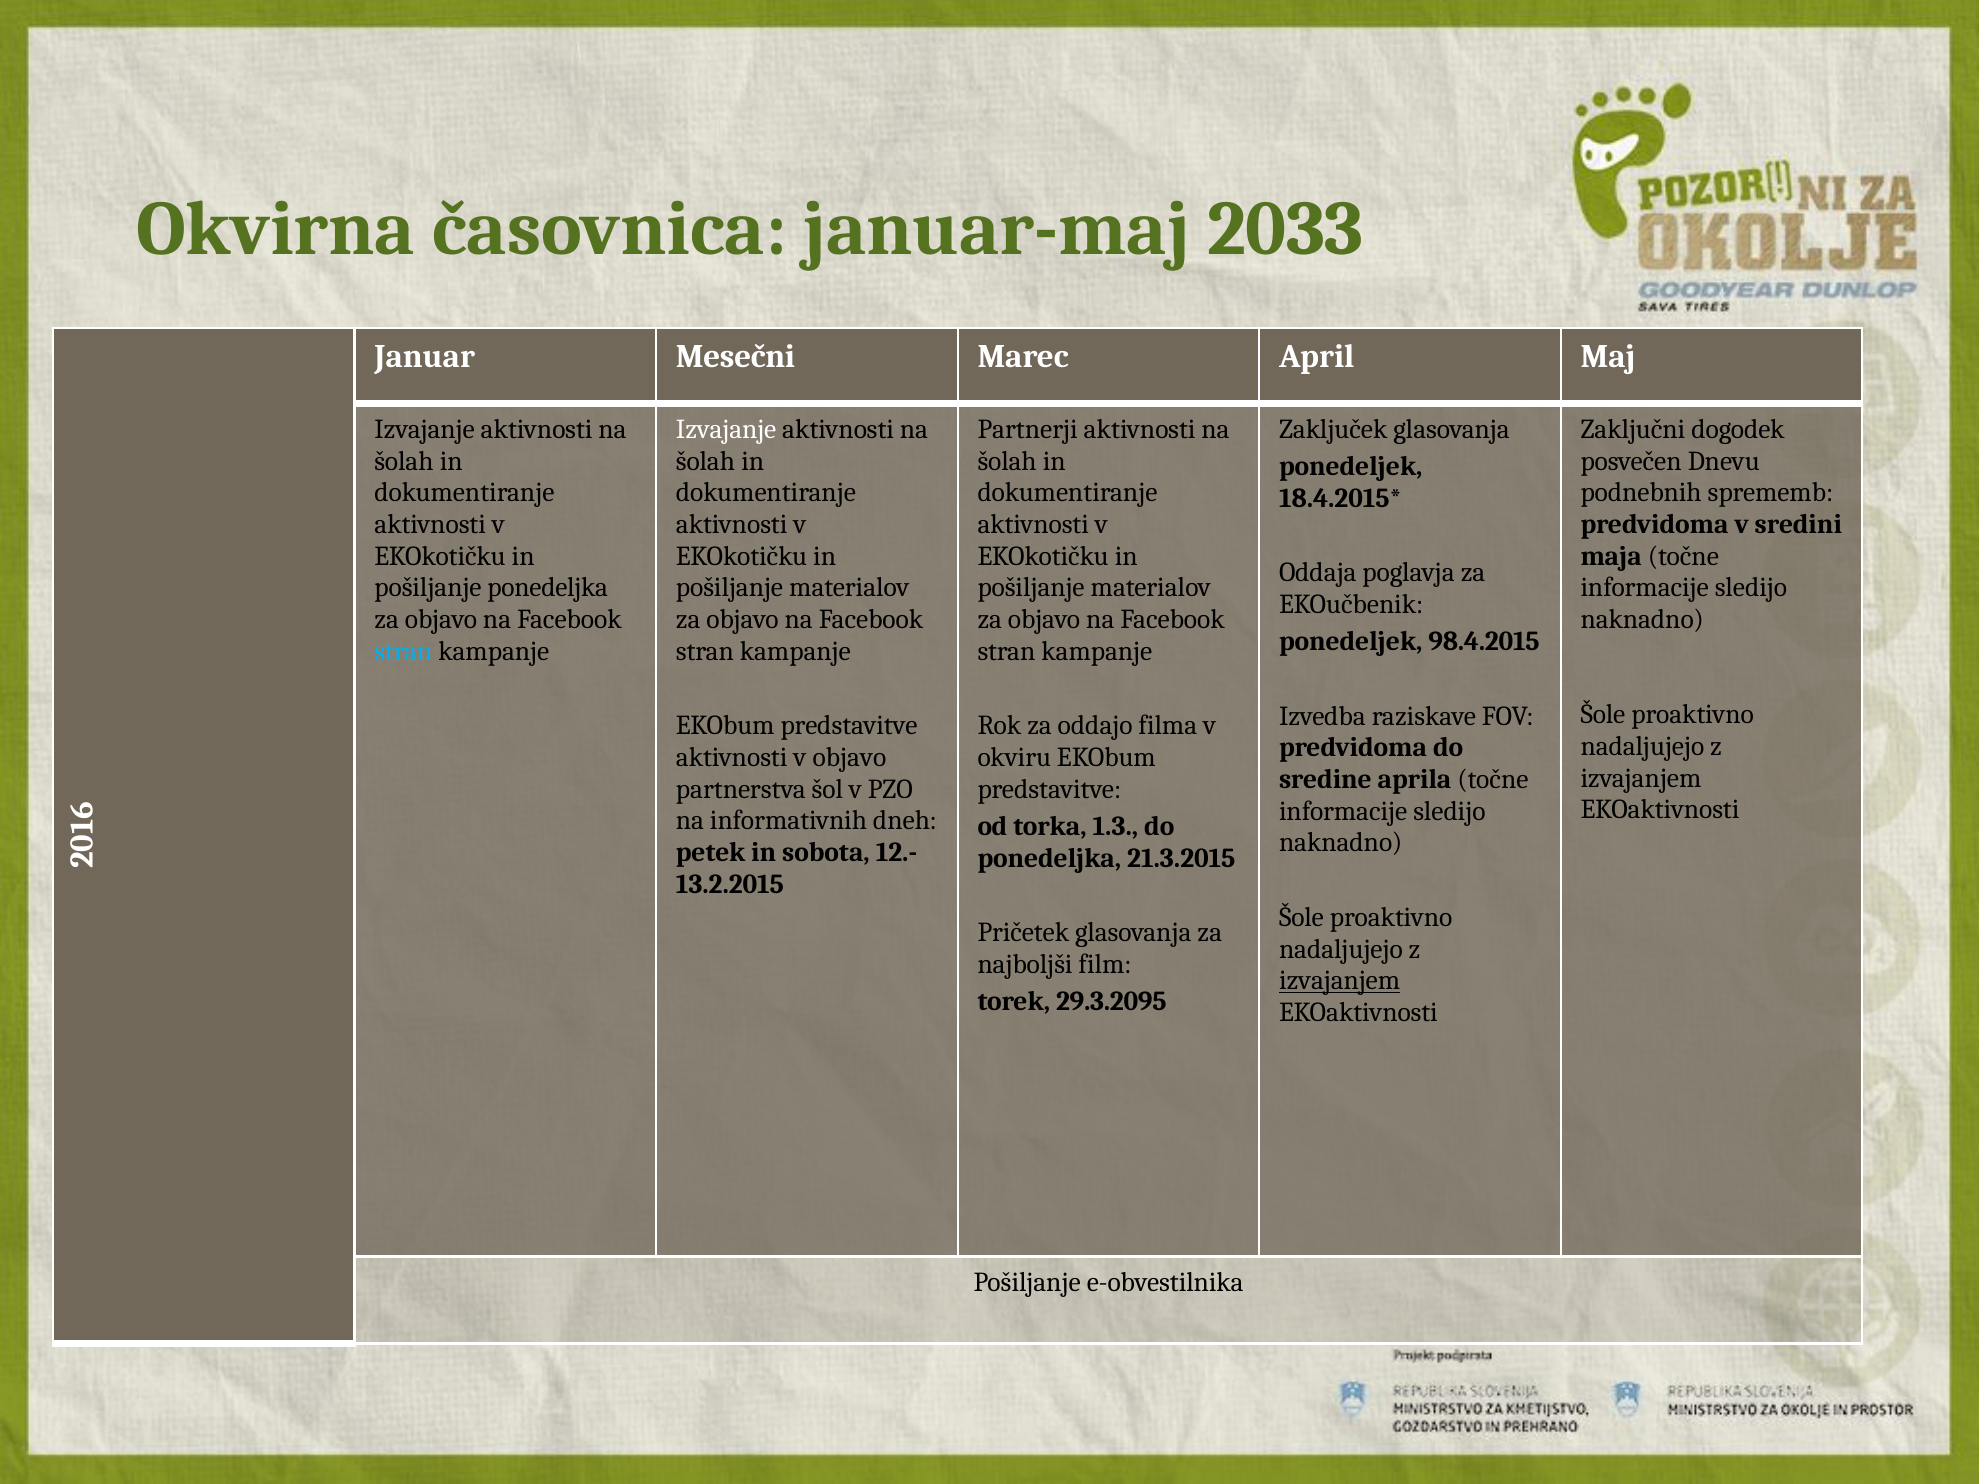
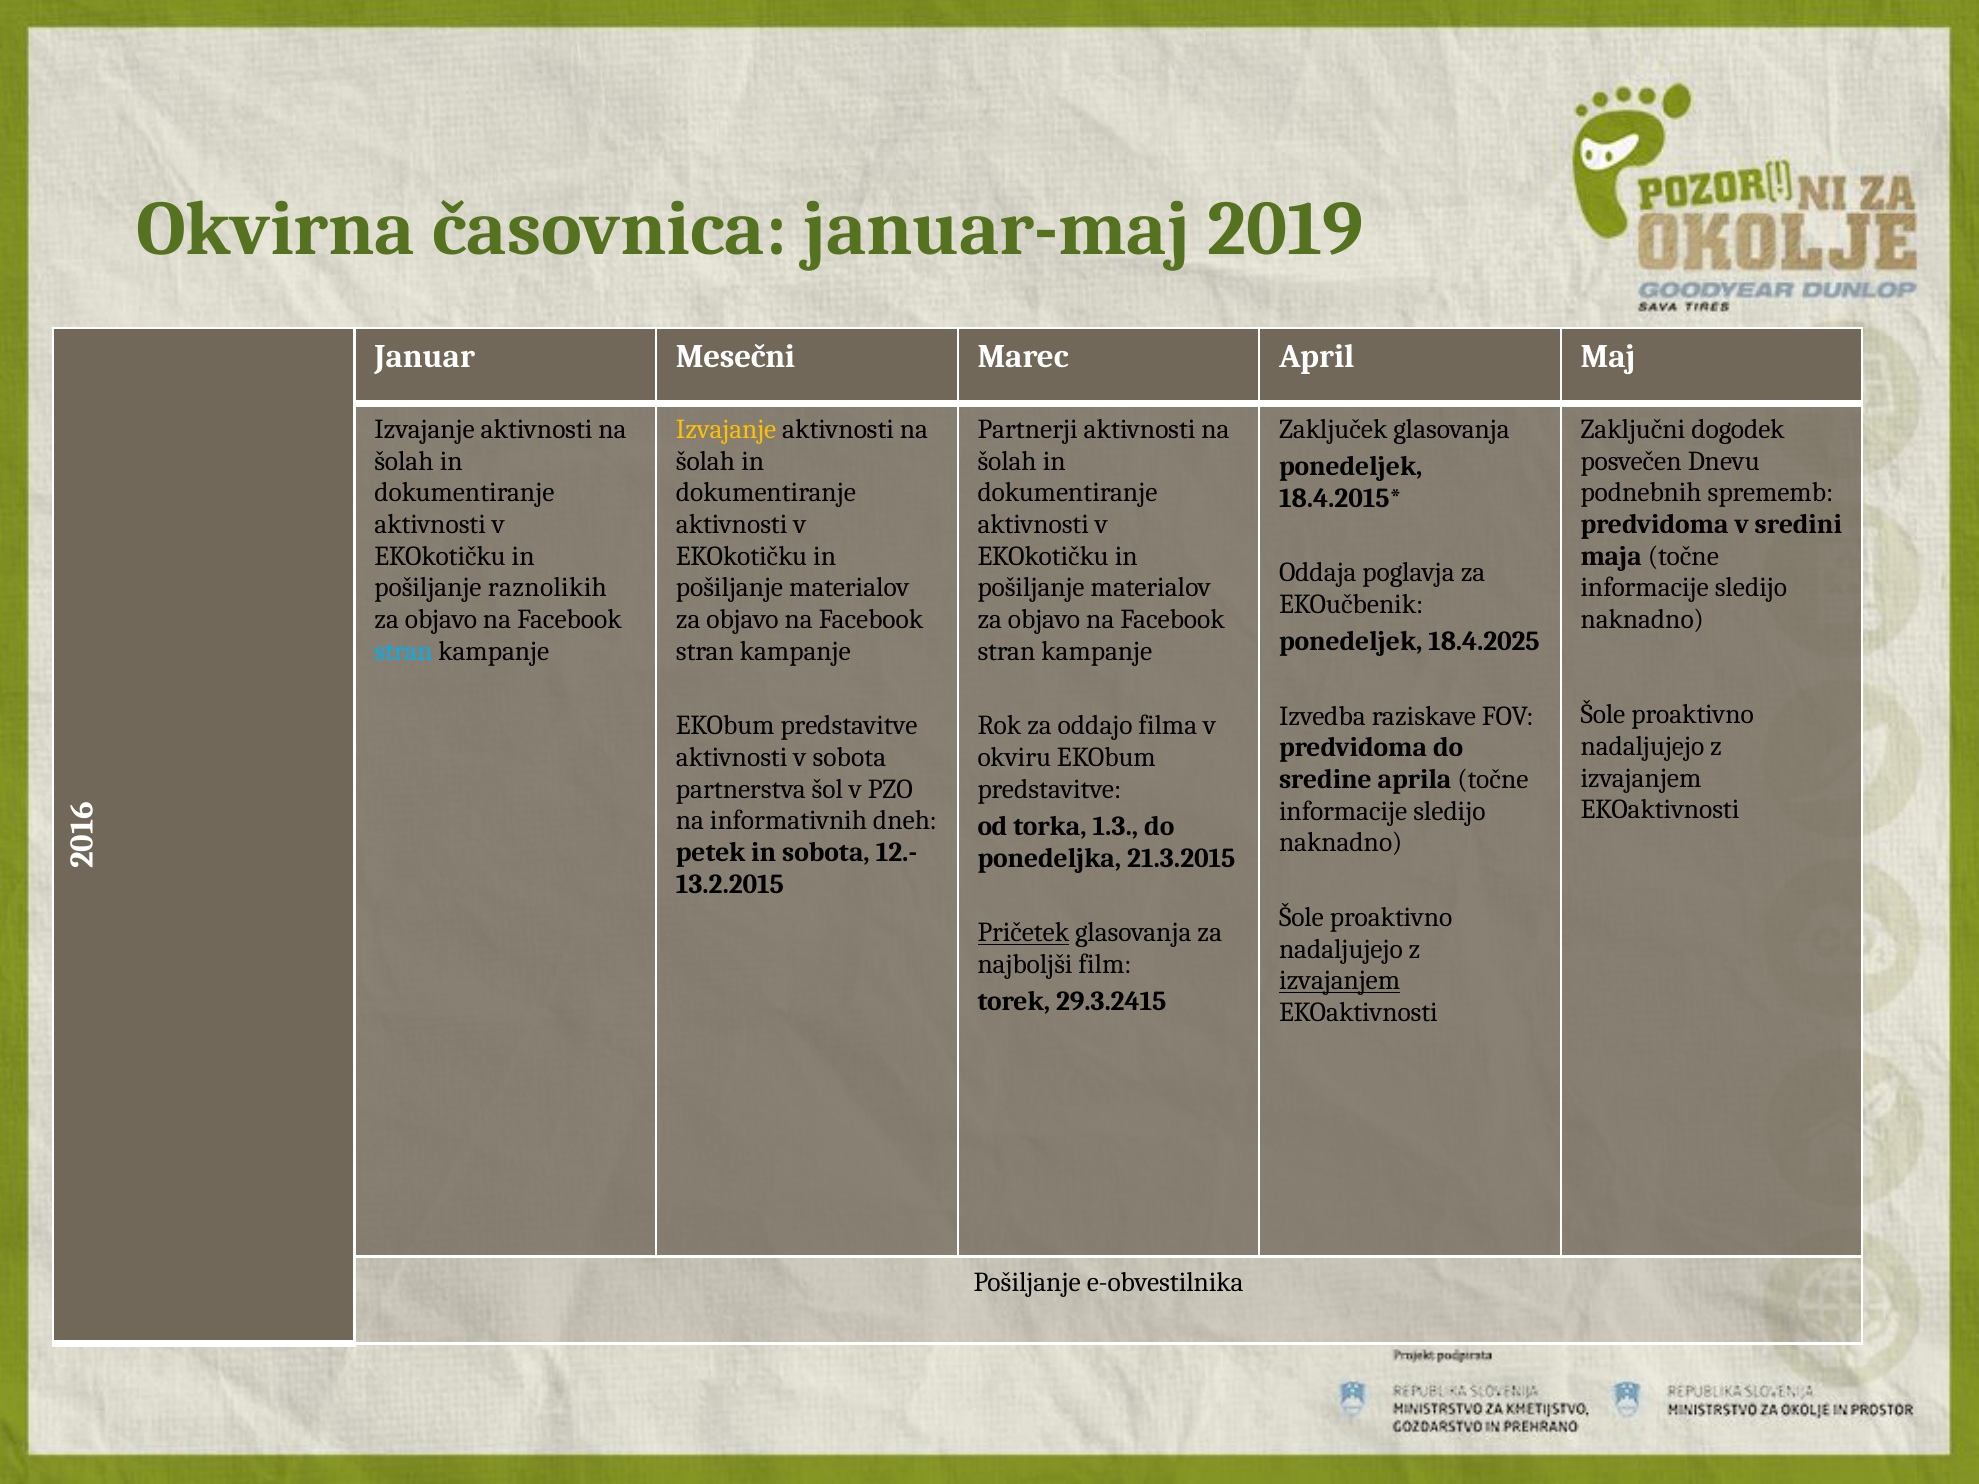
2033: 2033 -> 2019
Izvajanje at (726, 429) colour: white -> yellow
pošiljanje ponedeljka: ponedeljka -> raznolikih
98.4.2015: 98.4.2015 -> 18.4.2025
v objavo: objavo -> sobota
Pričetek underline: none -> present
29.3.2095: 29.3.2095 -> 29.3.2415
